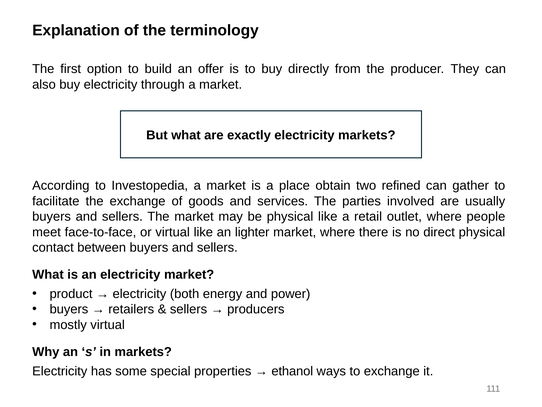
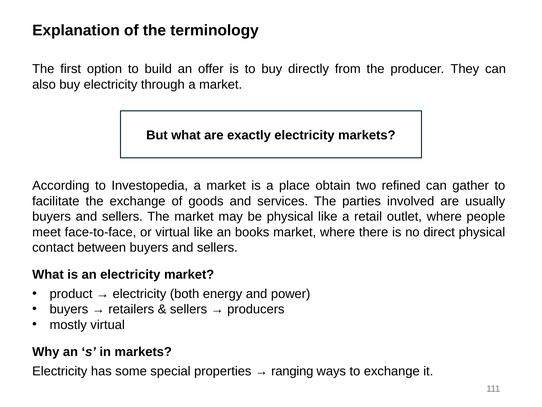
lighter: lighter -> books
ethanol: ethanol -> ranging
